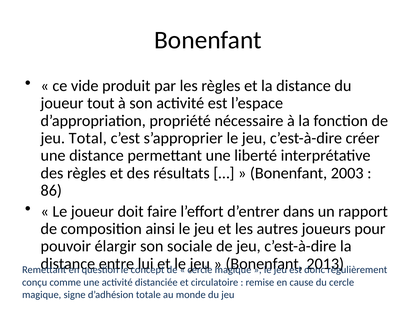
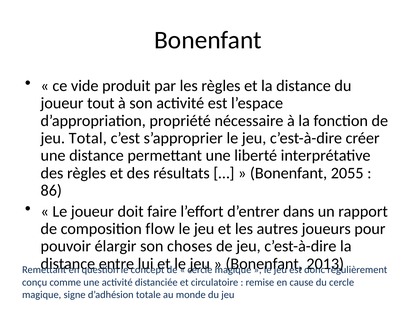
2003: 2003 -> 2055
ainsi: ainsi -> flow
sociale: sociale -> choses
